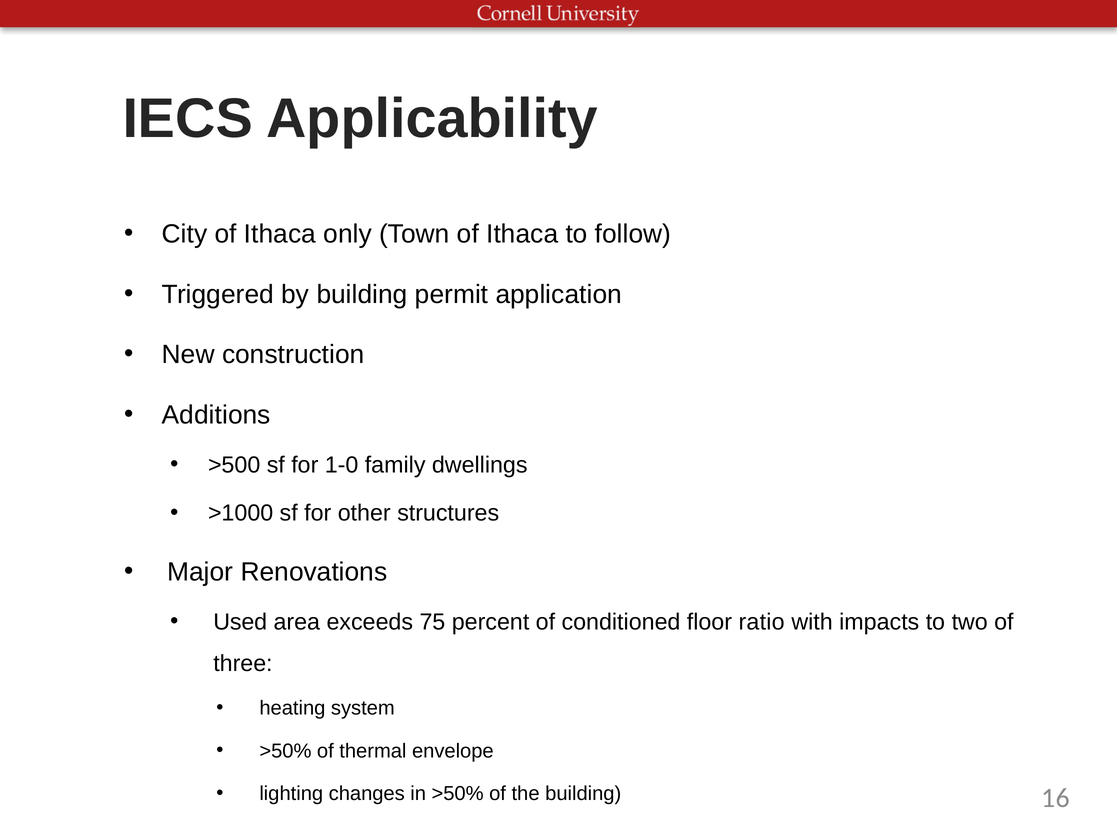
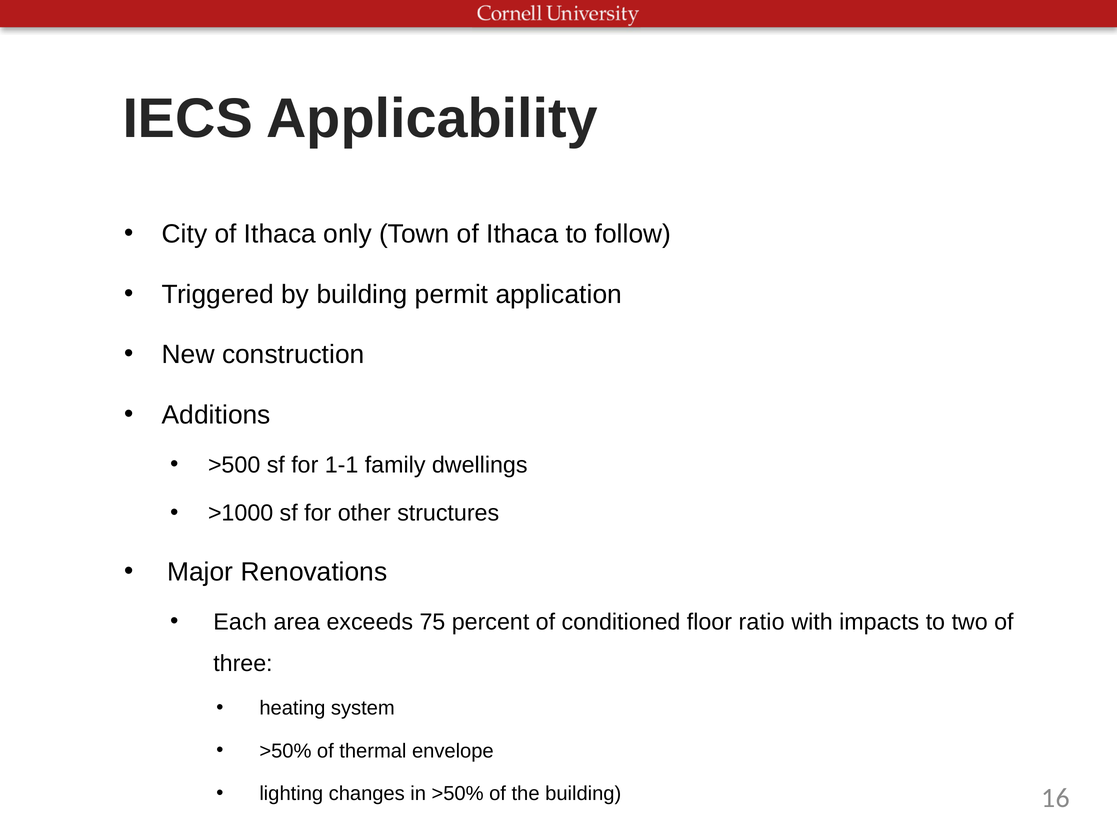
1-0: 1-0 -> 1-1
Used: Used -> Each
